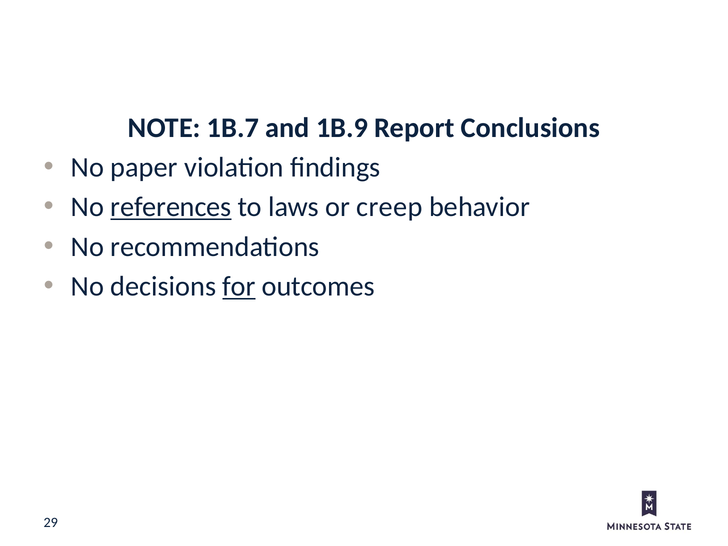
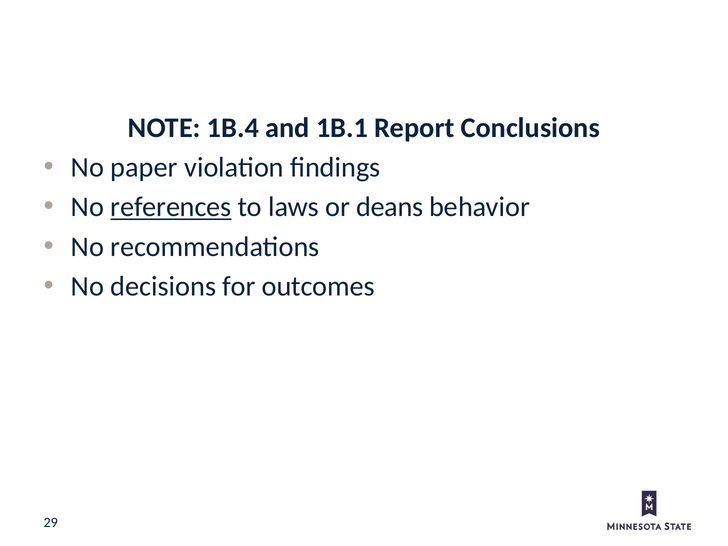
1B.7: 1B.7 -> 1B.4
1B.9: 1B.9 -> 1B.1
creep: creep -> deans
for underline: present -> none
